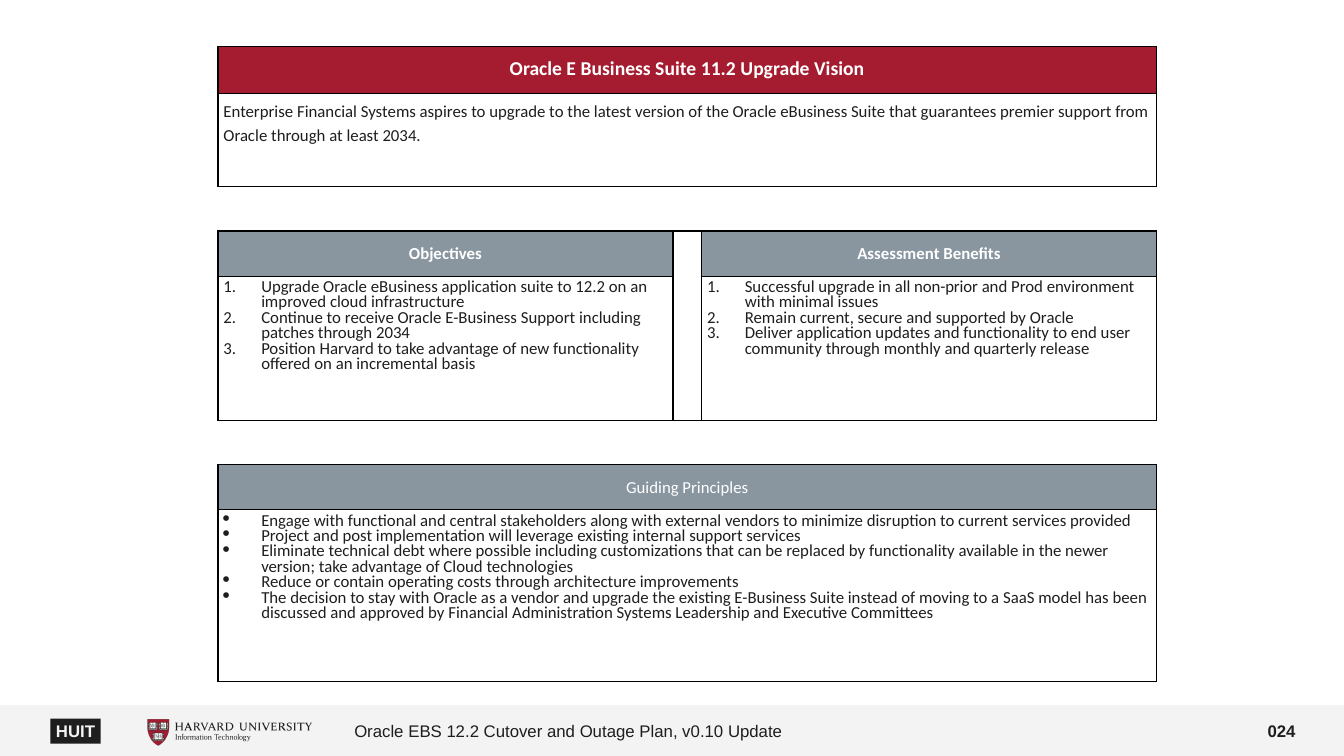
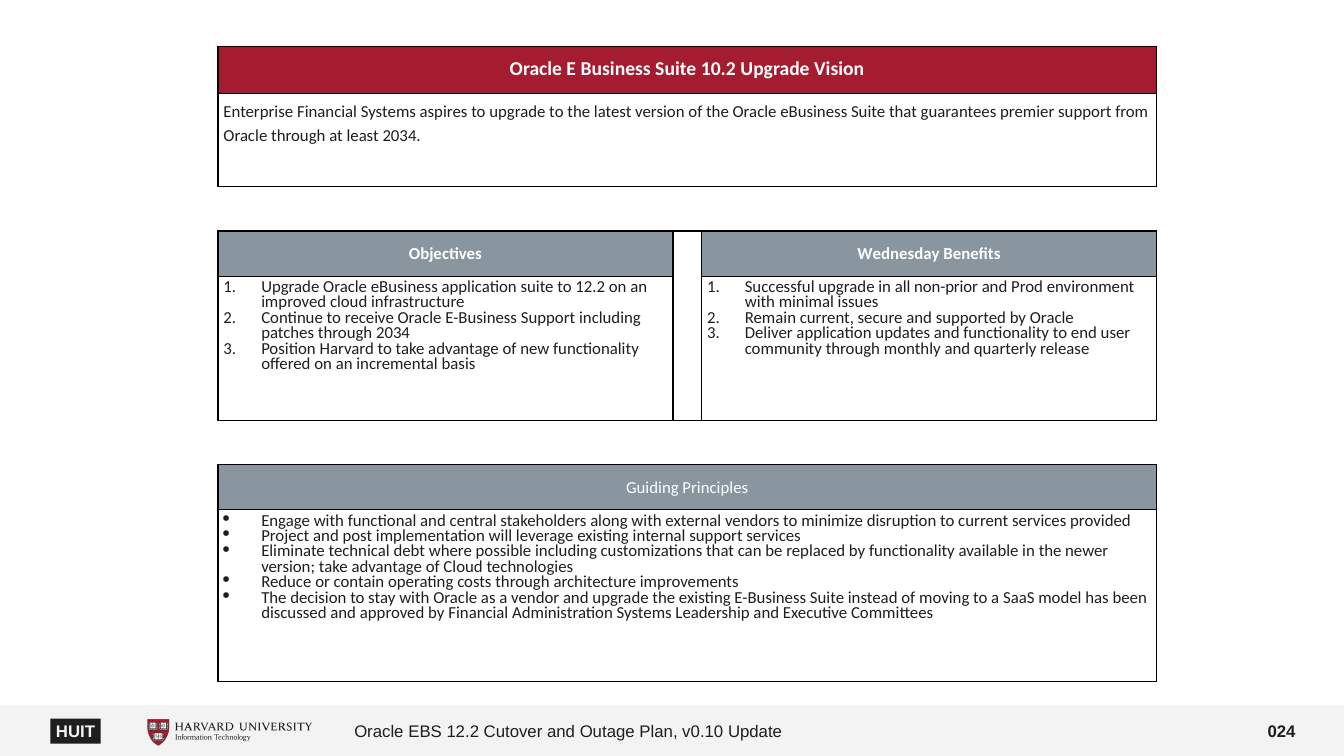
11.2: 11.2 -> 10.2
Assessment: Assessment -> Wednesday
